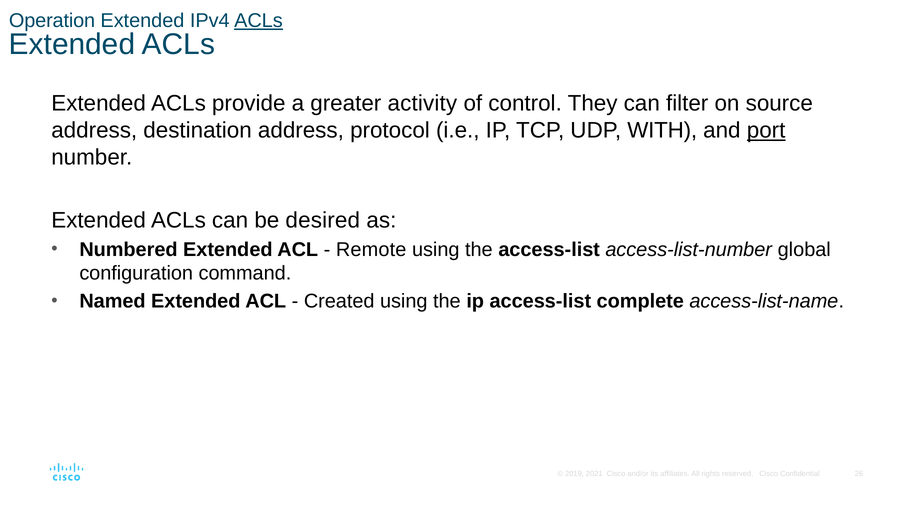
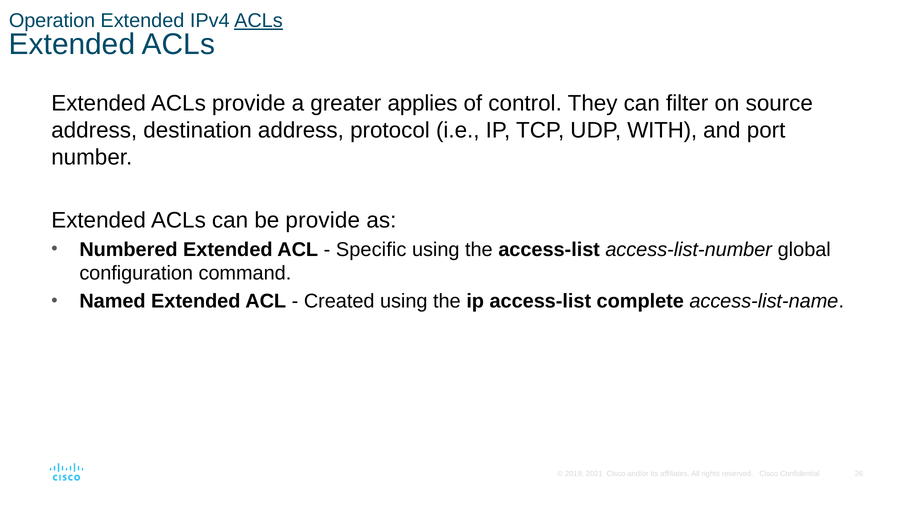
activity: activity -> applies
port underline: present -> none
be desired: desired -> provide
Remote: Remote -> Specific
